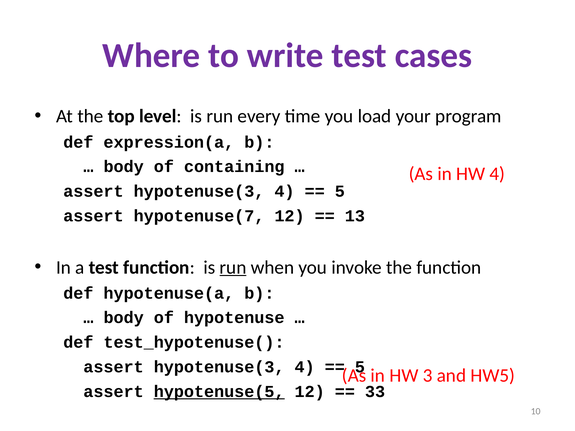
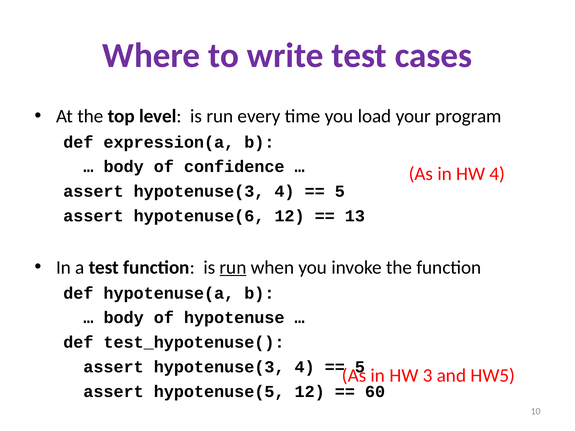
containing: containing -> confidence
hypotenuse(7: hypotenuse(7 -> hypotenuse(6
hypotenuse(5 underline: present -> none
33: 33 -> 60
